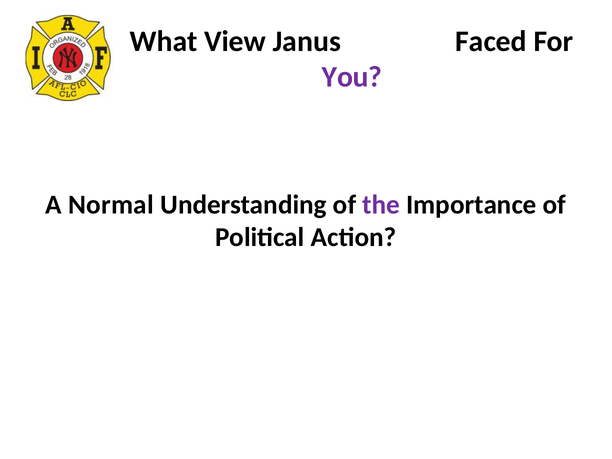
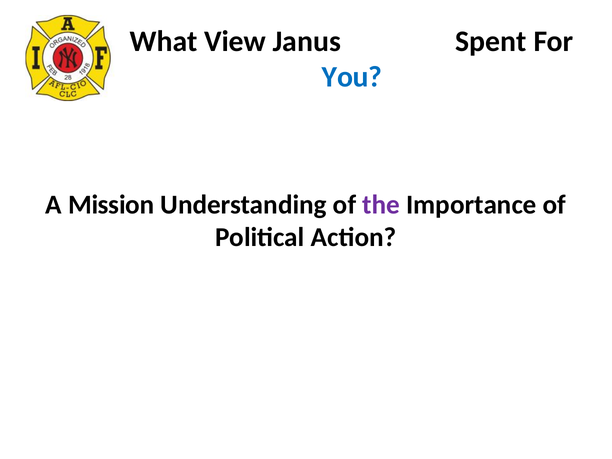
Faced: Faced -> Spent
You colour: purple -> blue
Normal: Normal -> Mission
